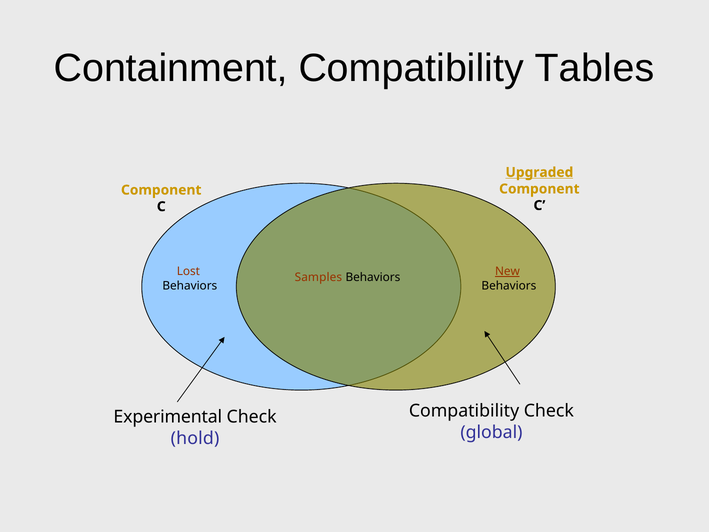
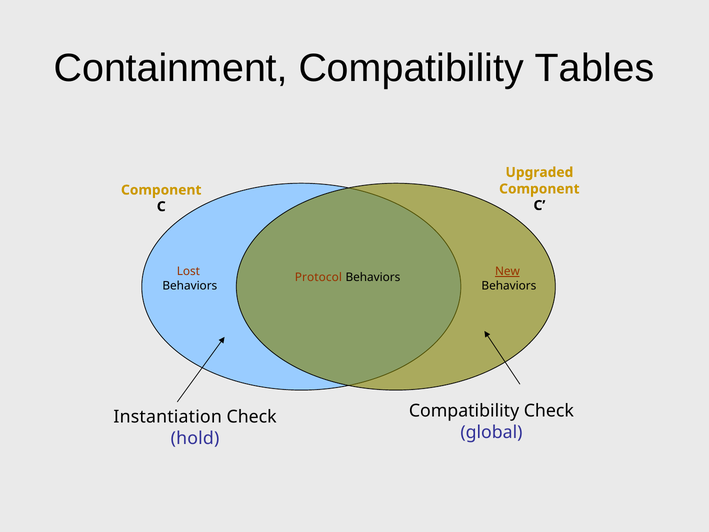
Upgraded underline: present -> none
Samples: Samples -> Protocol
Experimental: Experimental -> Instantiation
